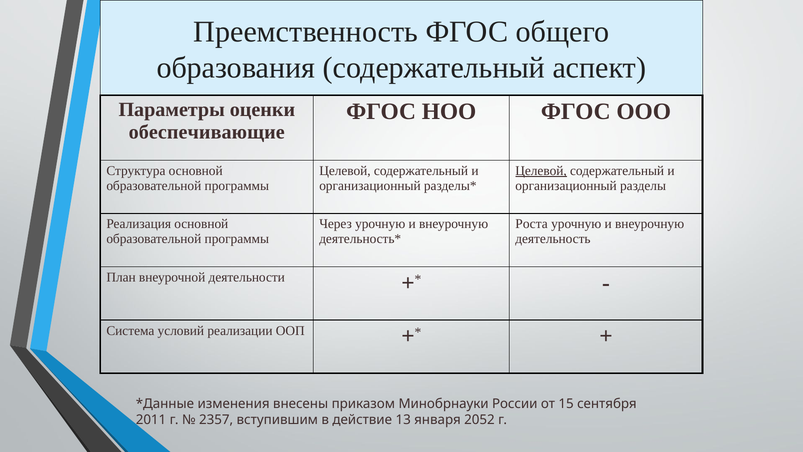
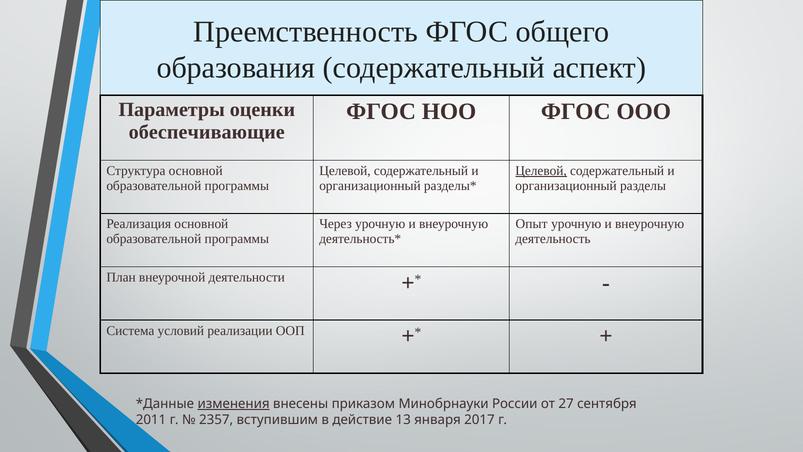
Роста: Роста -> Опыт
изменения underline: none -> present
15: 15 -> 27
2052: 2052 -> 2017
